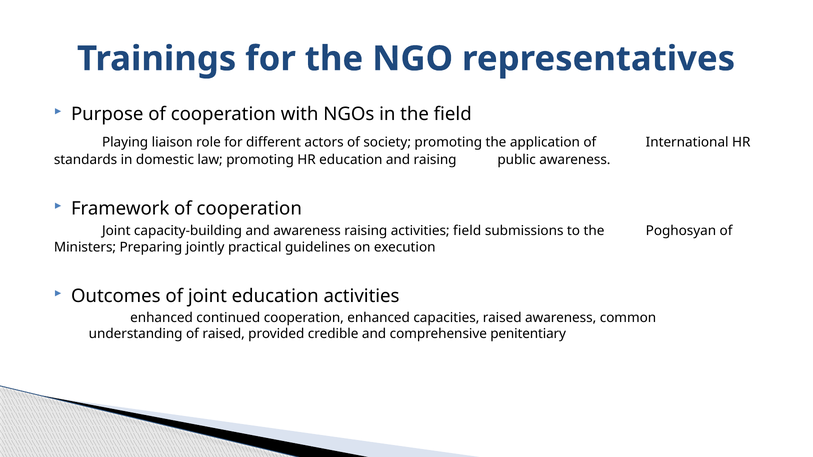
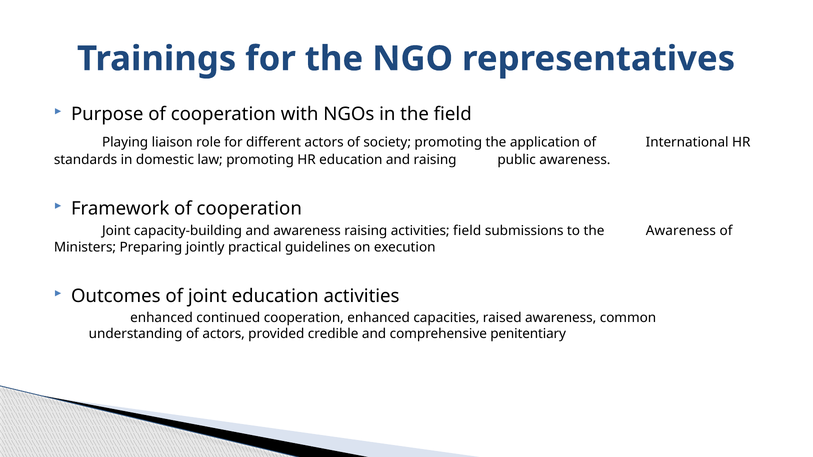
the Poghosyan: Poghosyan -> Awareness
of raised: raised -> actors
